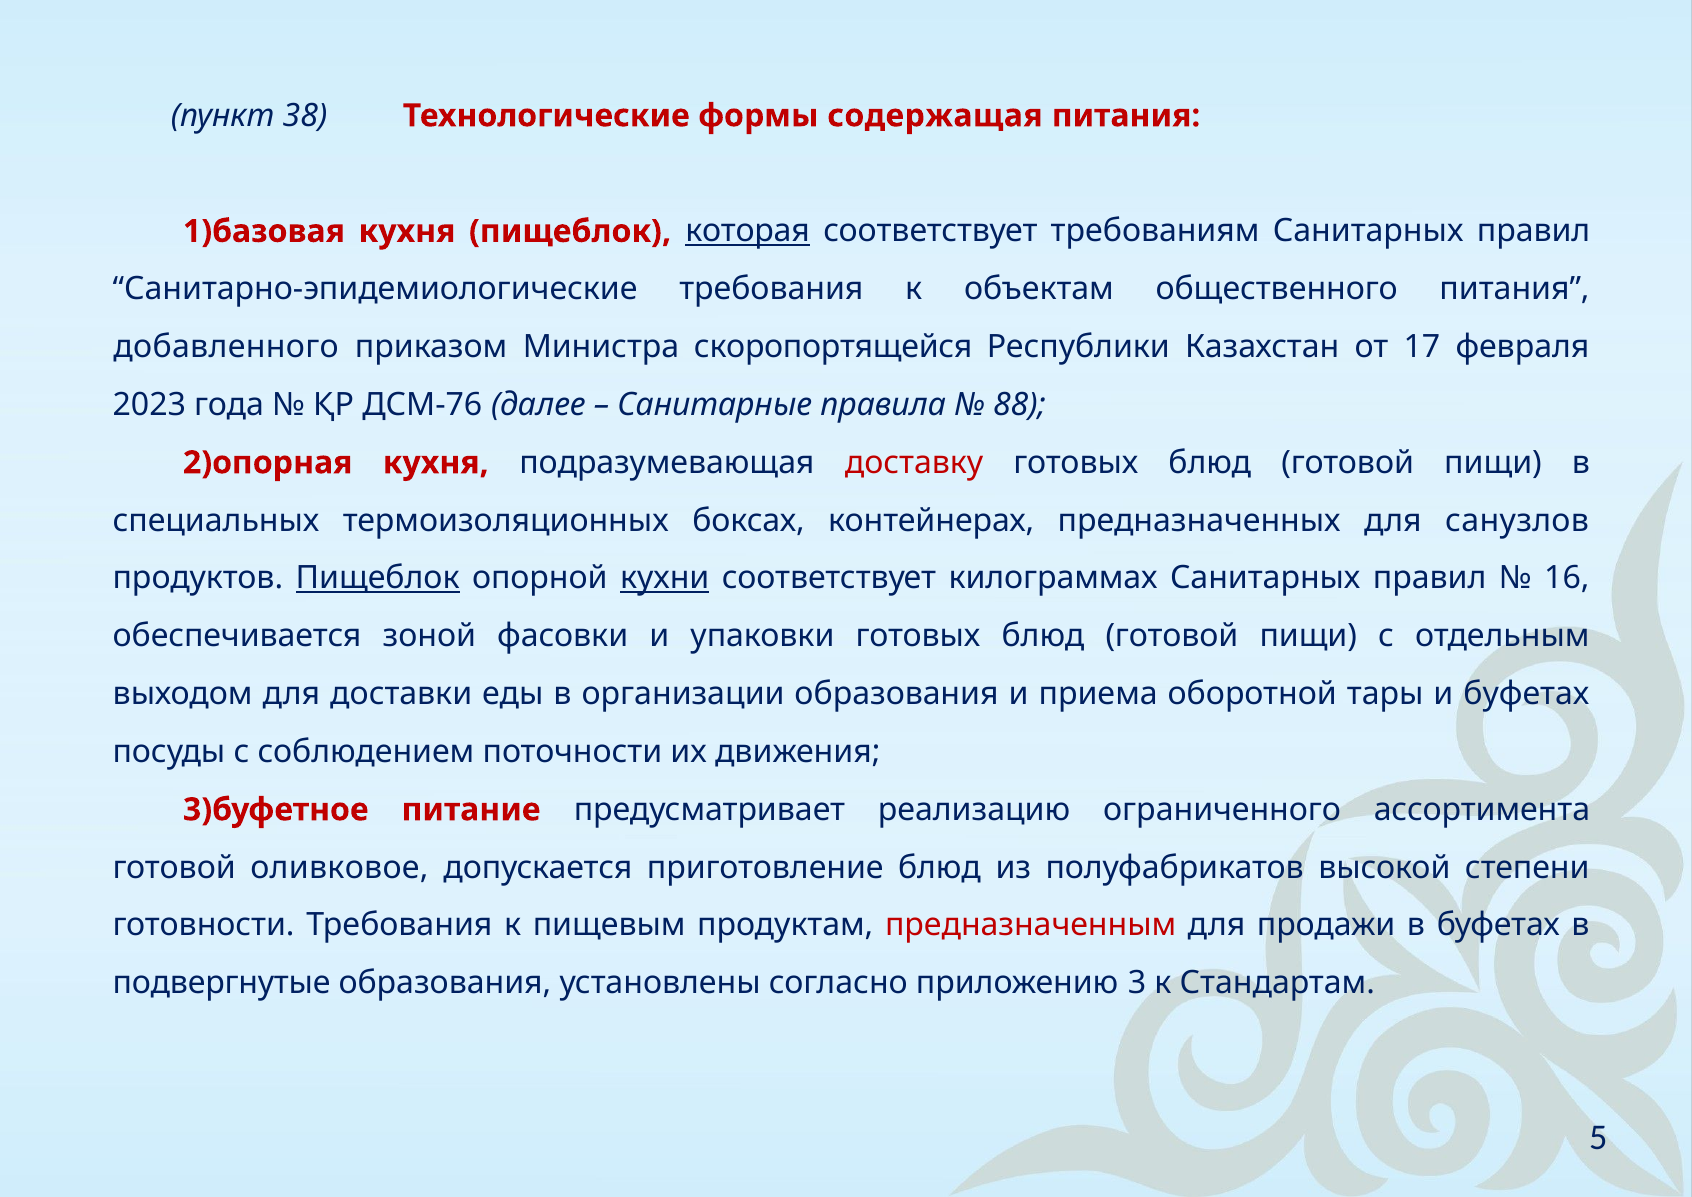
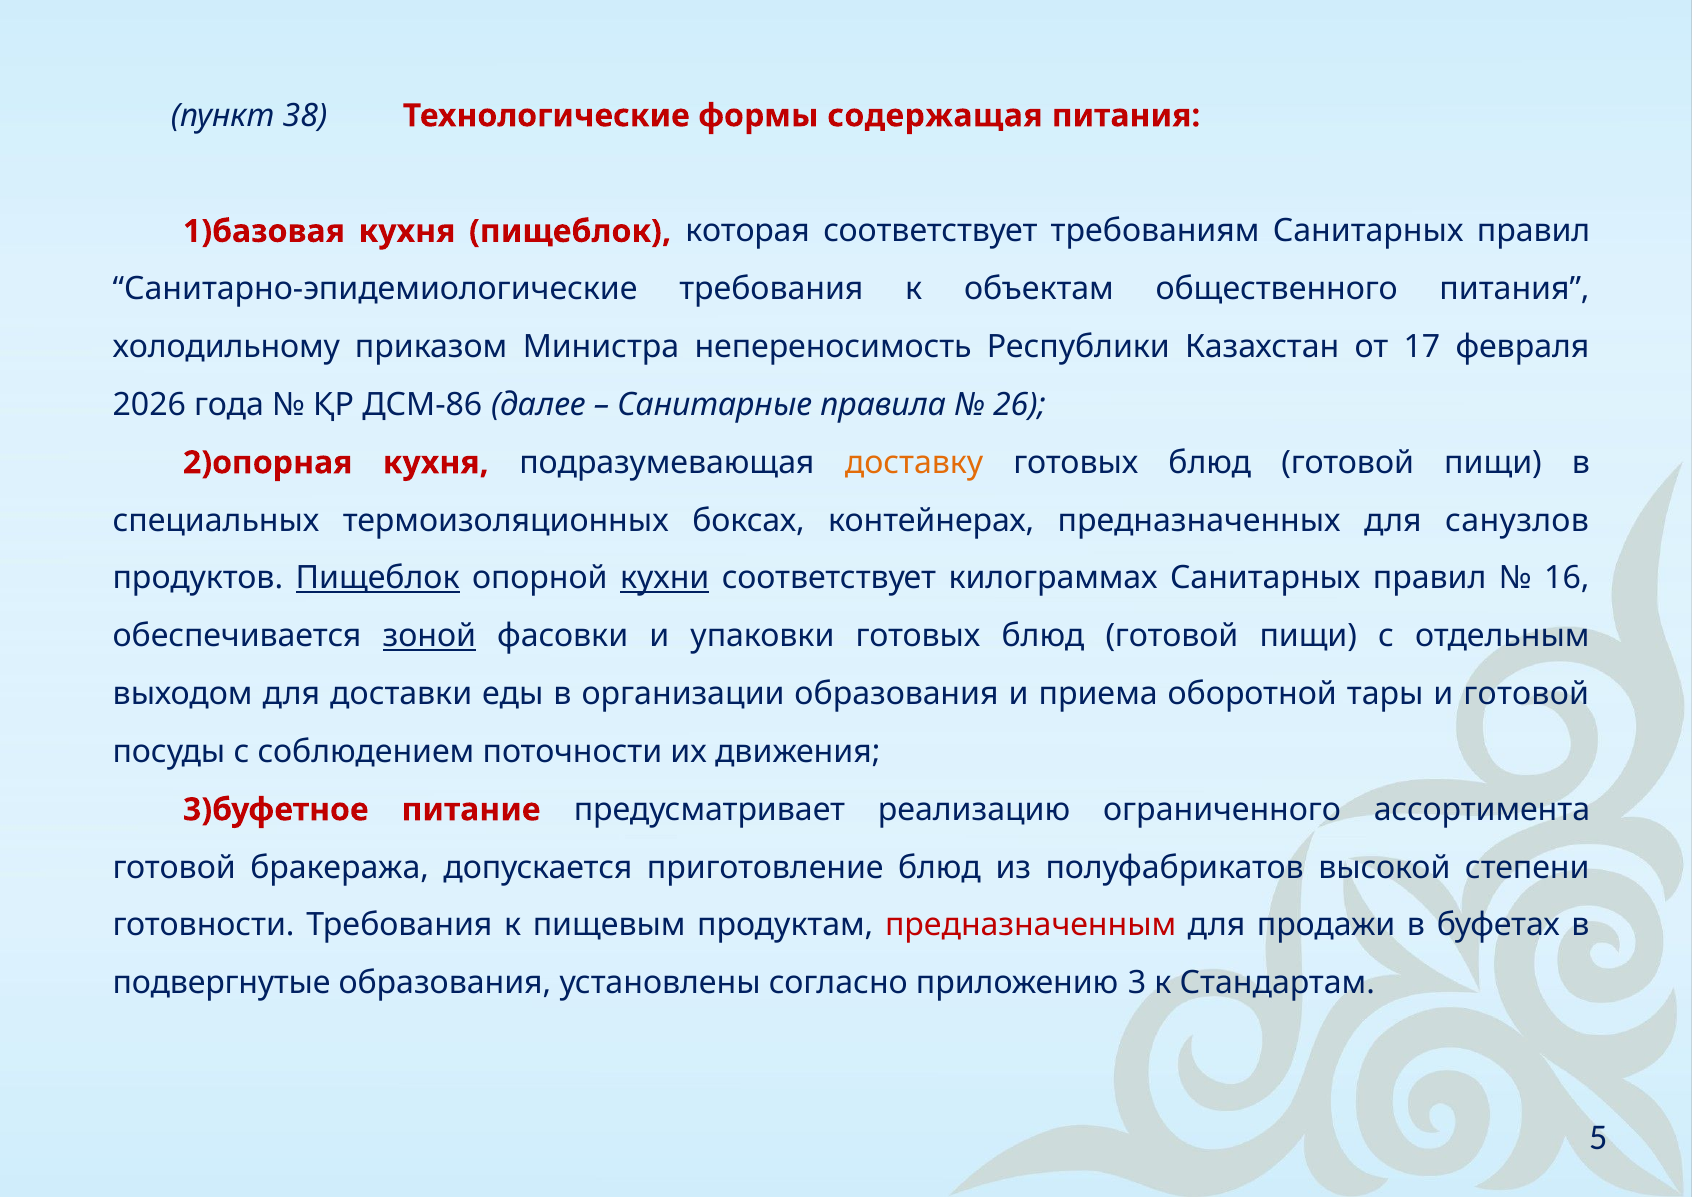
которая underline: present -> none
добавленного: добавленного -> холодильному
скоропортящейся: скоропортящейся -> непереносимость
2023: 2023 -> 2026
ДСМ-76: ДСМ-76 -> ДСМ-86
88: 88 -> 26
доставку colour: red -> orange
зоной underline: none -> present
и буфетах: буфетах -> готовой
оливковое: оливковое -> бракеража
